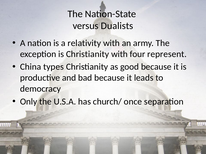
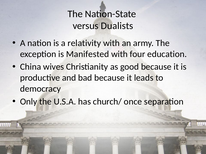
is Christianity: Christianity -> Manifested
represent: represent -> education
types: types -> wives
